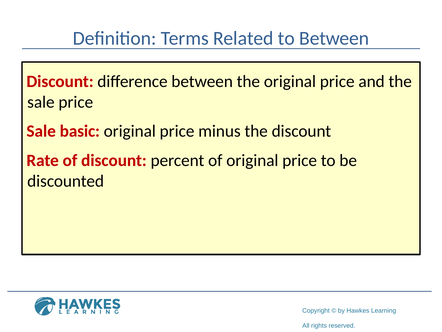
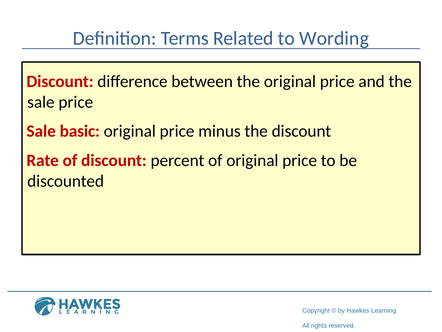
to Between: Between -> Wording
